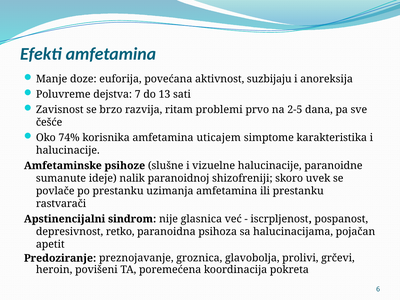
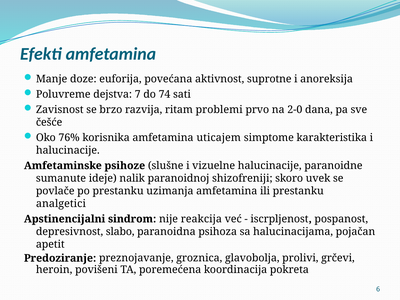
suzbijaju: suzbijaju -> suprotne
13: 13 -> 74
2-5: 2-5 -> 2-0
74%: 74% -> 76%
rastvarači: rastvarači -> analgetici
glasnica: glasnica -> reakcija
retko: retko -> slabo
